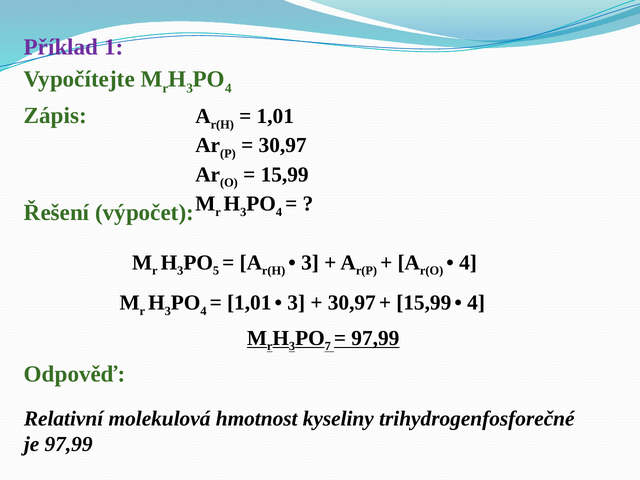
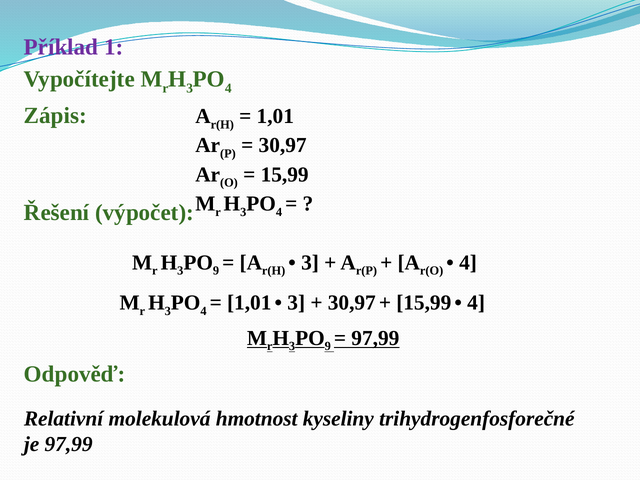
5 at (216, 271): 5 -> 9
7 at (328, 346): 7 -> 9
